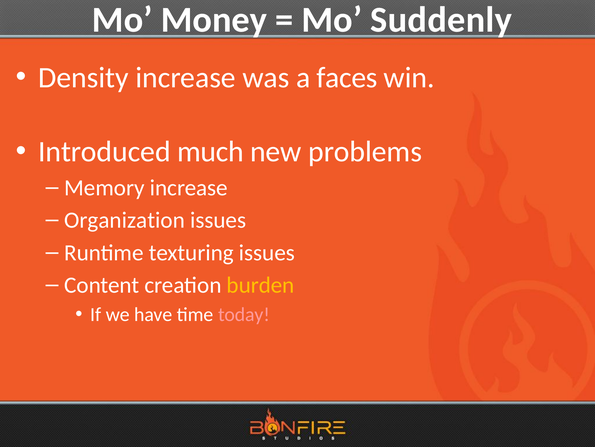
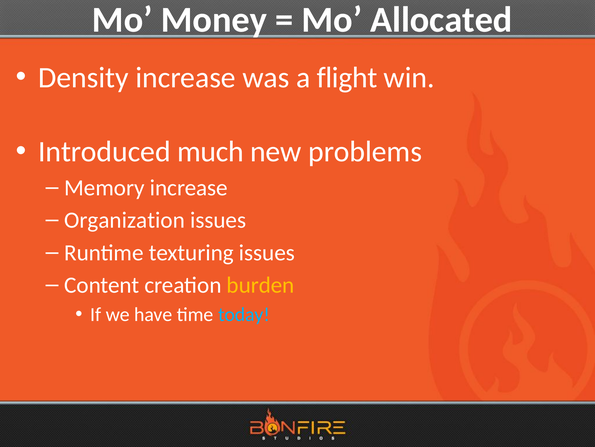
Suddenly: Suddenly -> Allocated
faces: faces -> flight
today colour: pink -> light blue
